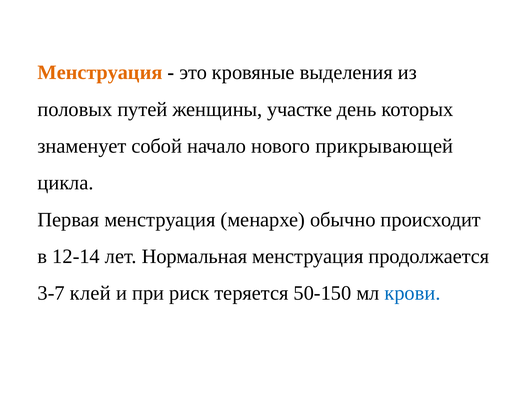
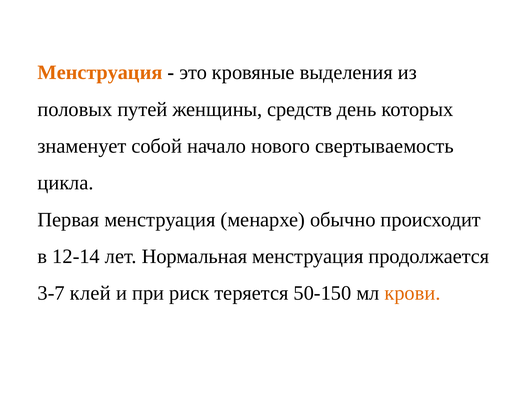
участке: участке -> средств
прикрывающей: прикрывающей -> свертываемость
крови colour: blue -> orange
